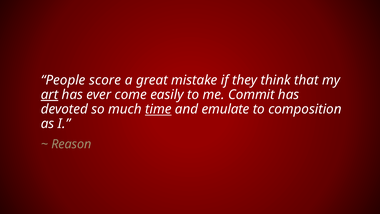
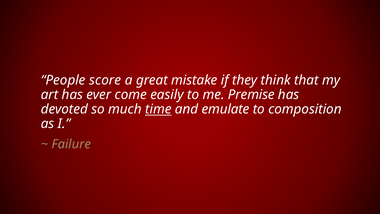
art underline: present -> none
Commit: Commit -> Premise
Reason: Reason -> Failure
